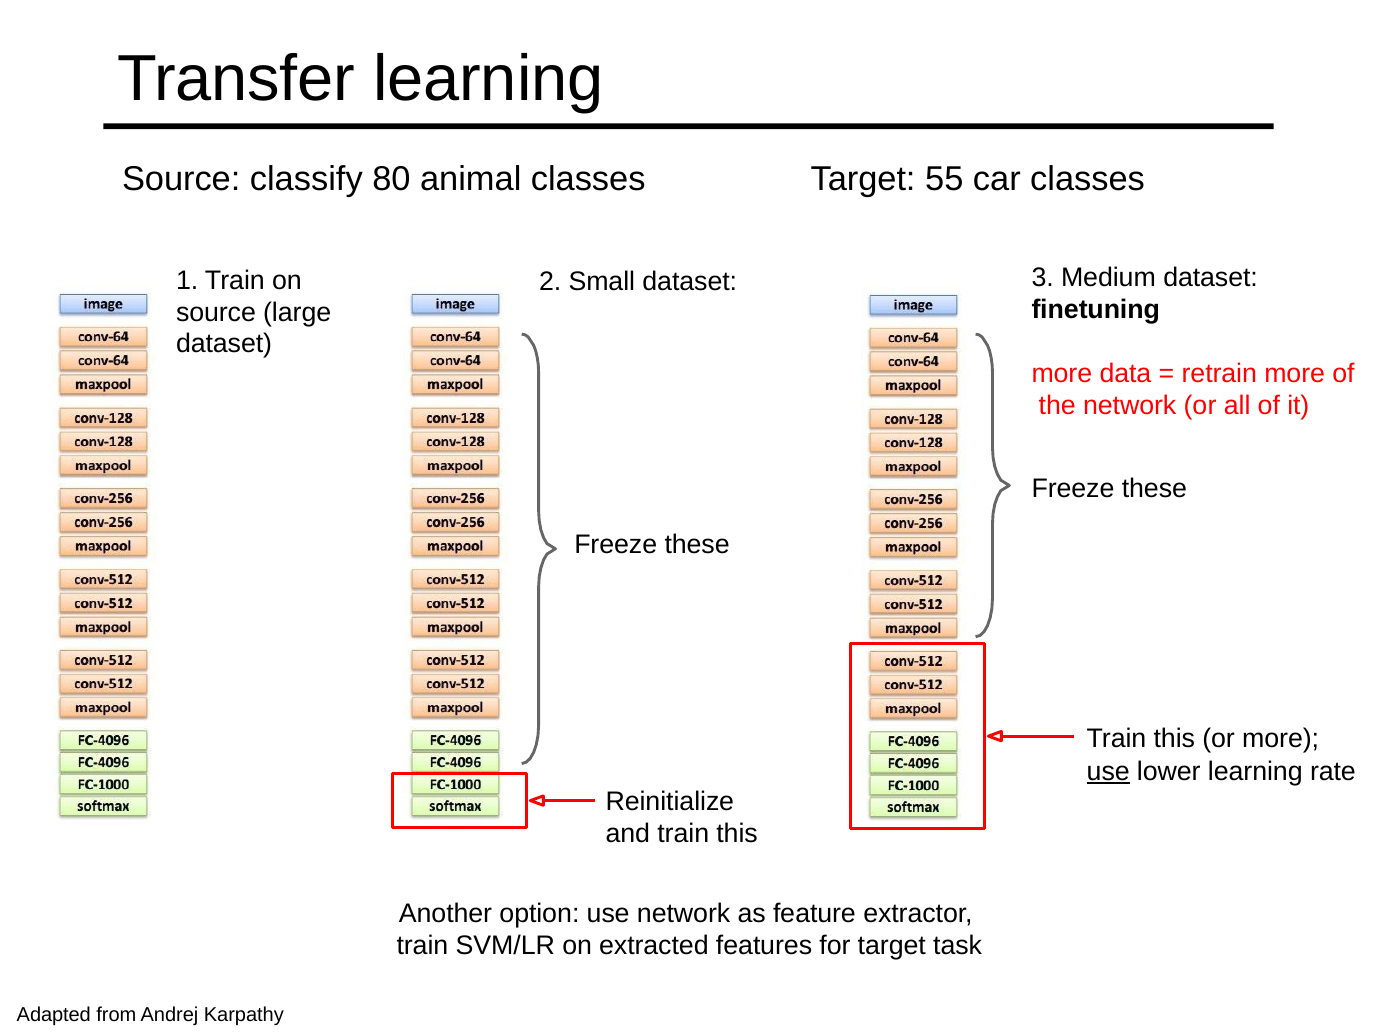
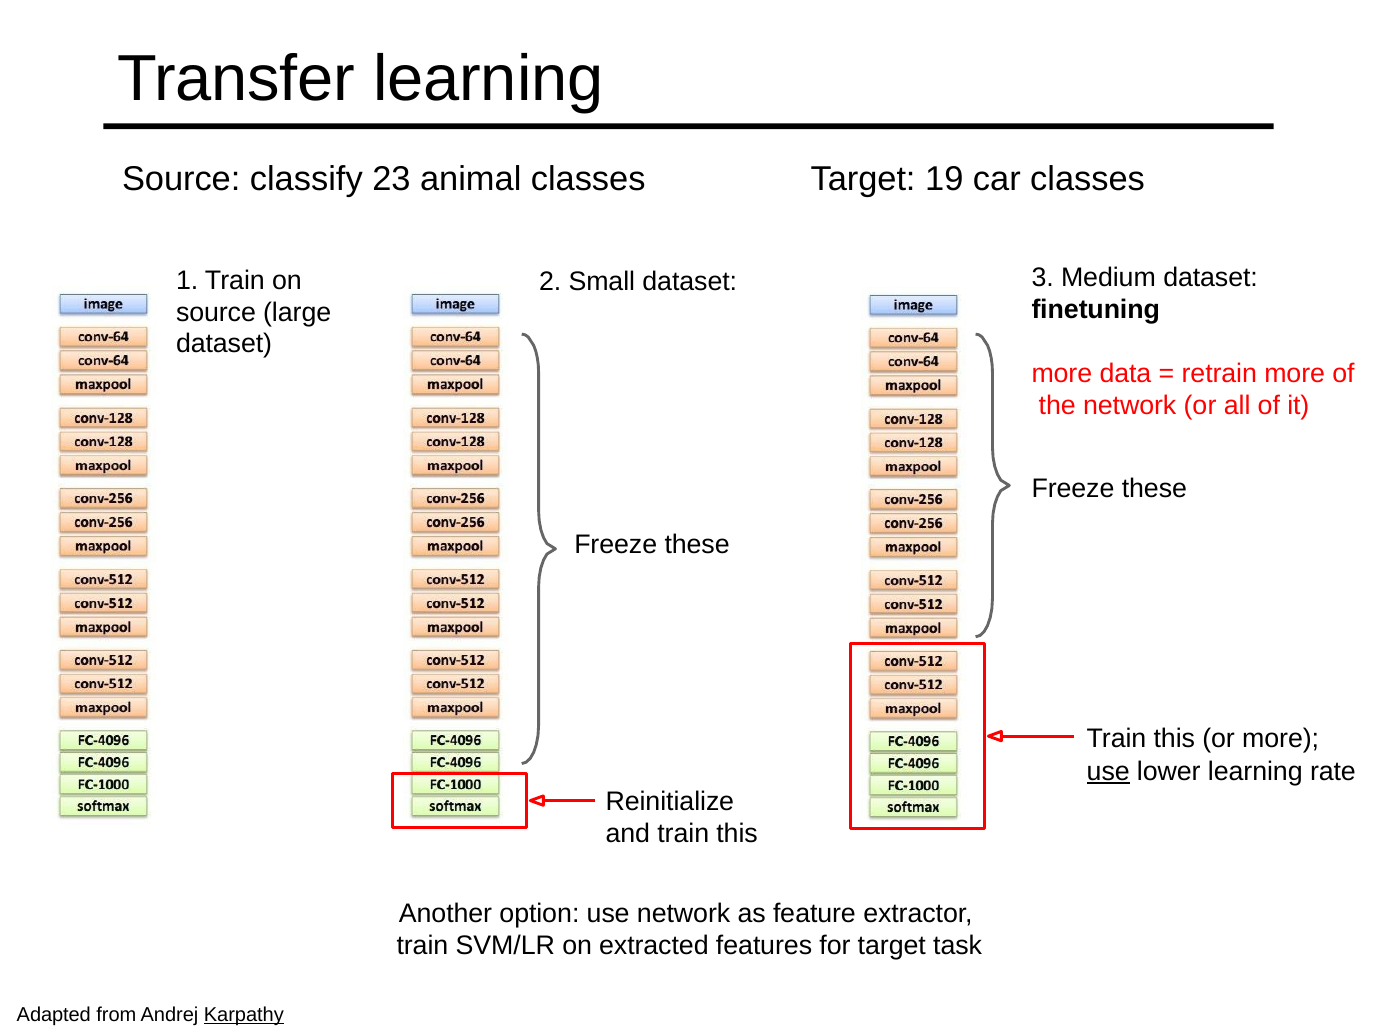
80: 80 -> 23
55: 55 -> 19
Karpathy underline: none -> present
